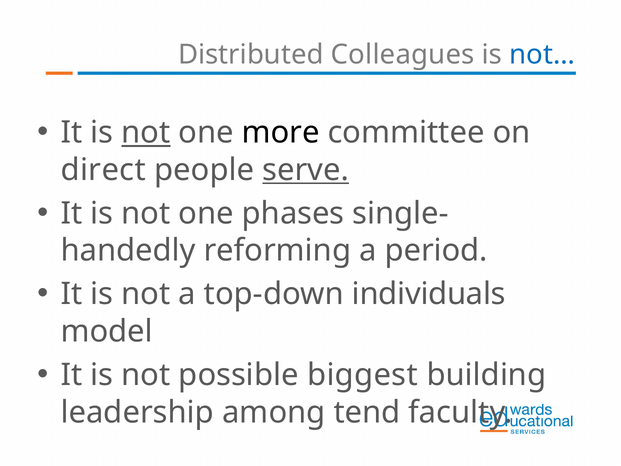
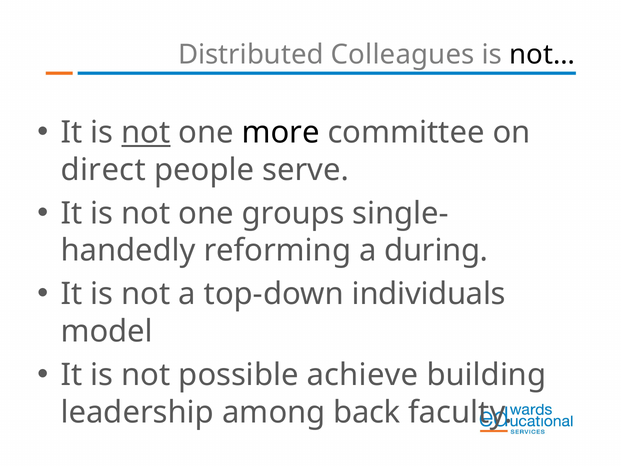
not… colour: blue -> black
serve underline: present -> none
phases: phases -> groups
period: period -> during
biggest: biggest -> achieve
tend: tend -> back
